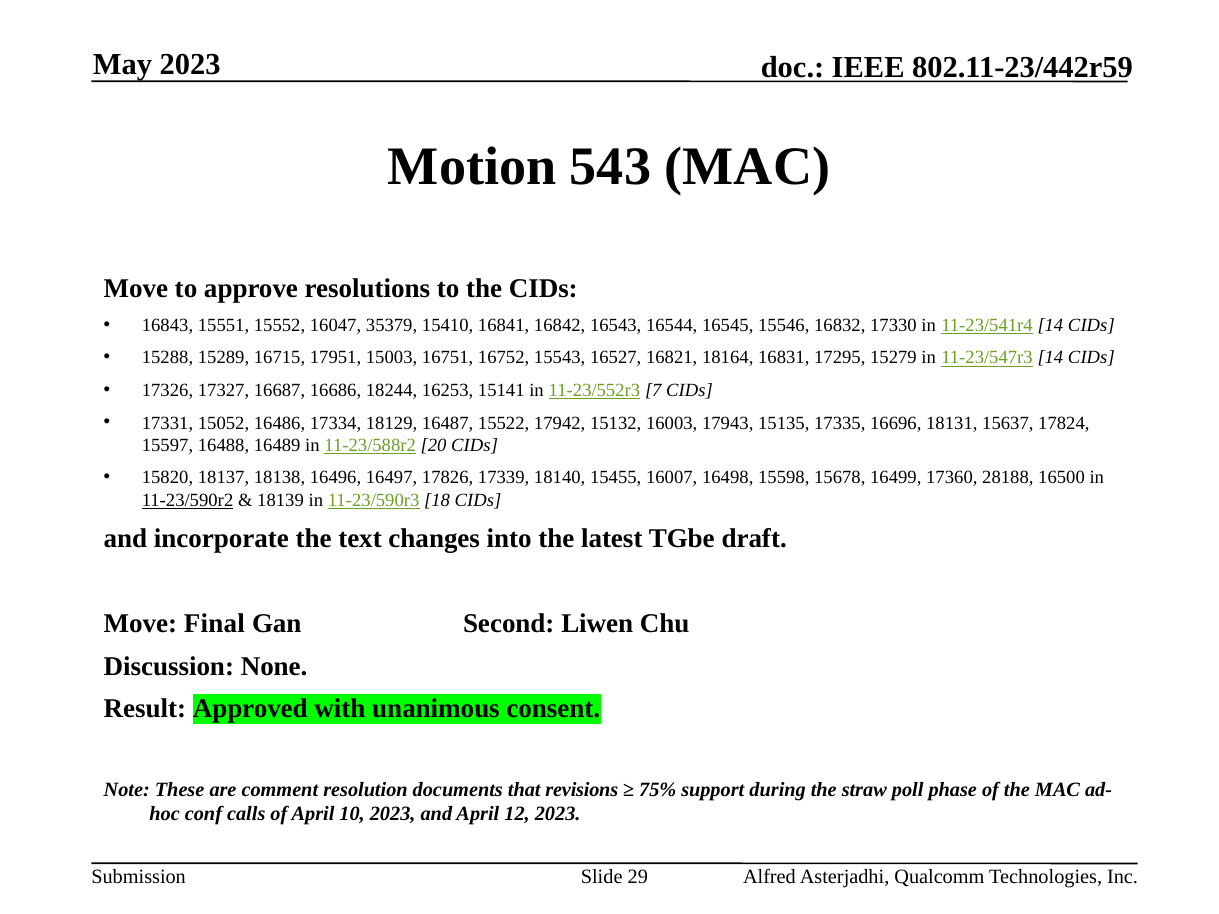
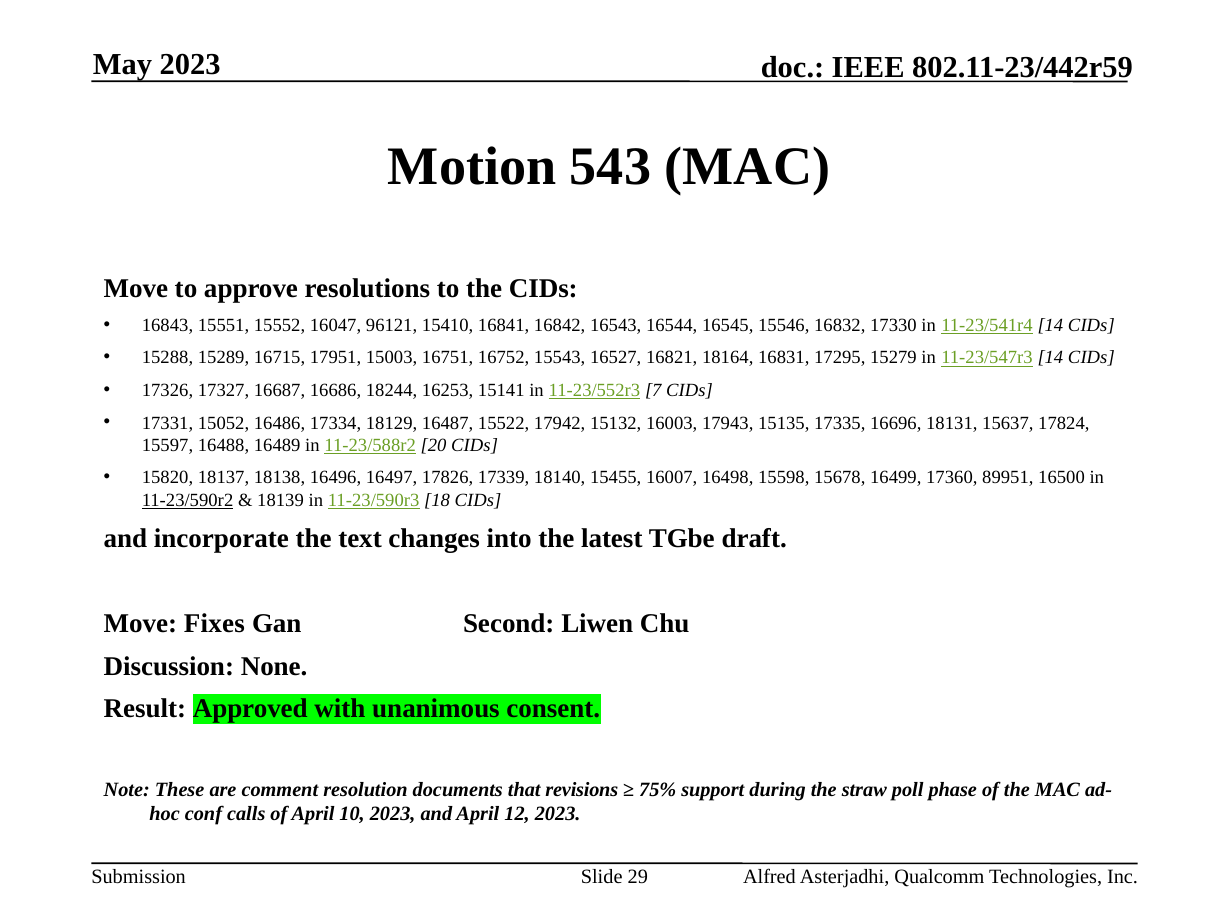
35379: 35379 -> 96121
28188: 28188 -> 89951
Final: Final -> Fixes
